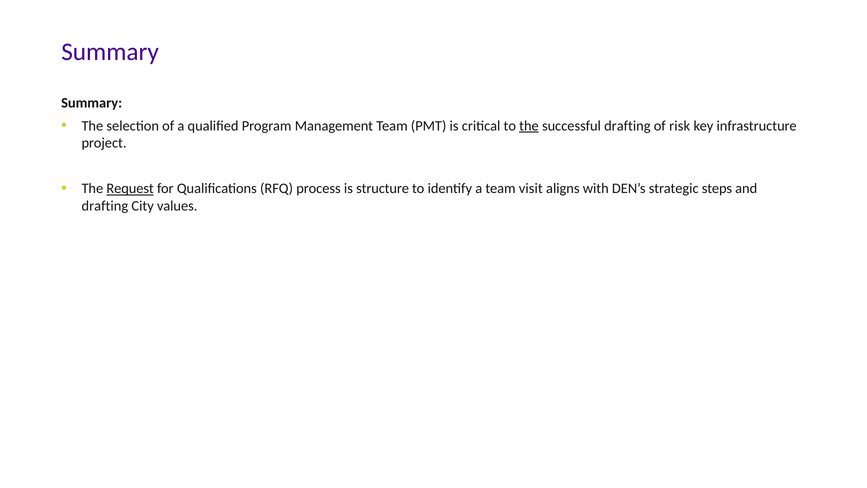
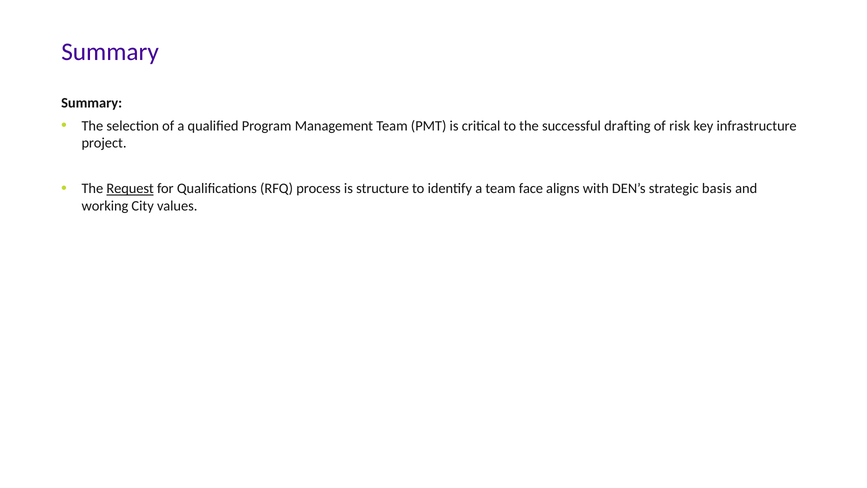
the at (529, 126) underline: present -> none
visit: visit -> face
steps: steps -> basis
drafting at (105, 206): drafting -> working
